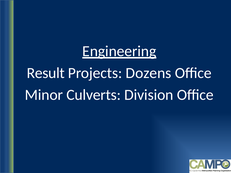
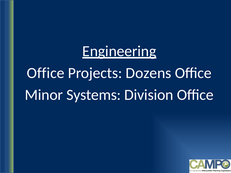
Result at (46, 73): Result -> Office
Culverts: Culverts -> Systems
